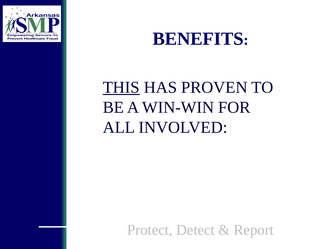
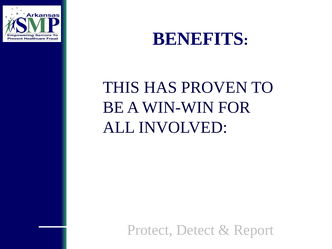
THIS underline: present -> none
